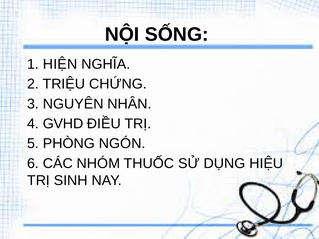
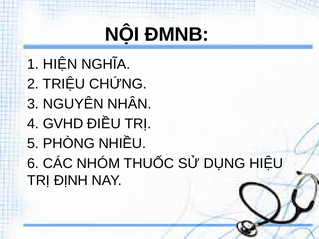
SỐNG: SỐNG -> ĐMNB
NGÓN: NGÓN -> NHIỀU
SINH: SINH -> ĐỊNH
